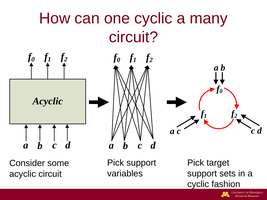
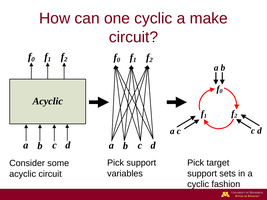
many: many -> make
